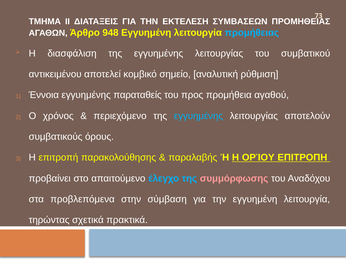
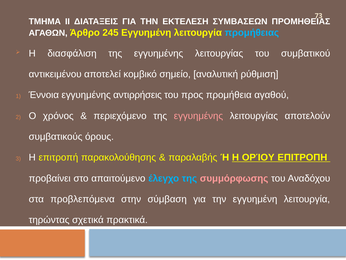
948: 948 -> 245
παραταθείς: παραταθείς -> αντιρρήσεις
εγγυημένης at (198, 116) colour: light blue -> pink
